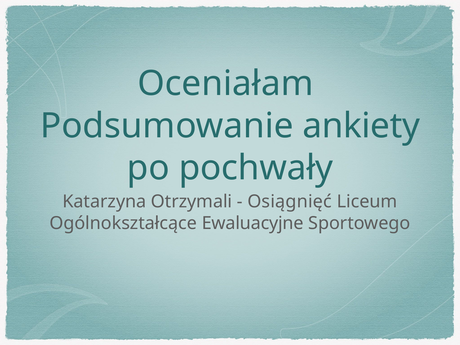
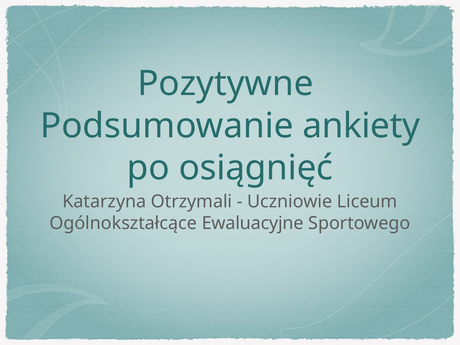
Oceniałam: Oceniałam -> Pozytywne
pochwały: pochwały -> osiągnięć
Osiągnięć: Osiągnięć -> Uczniowie
